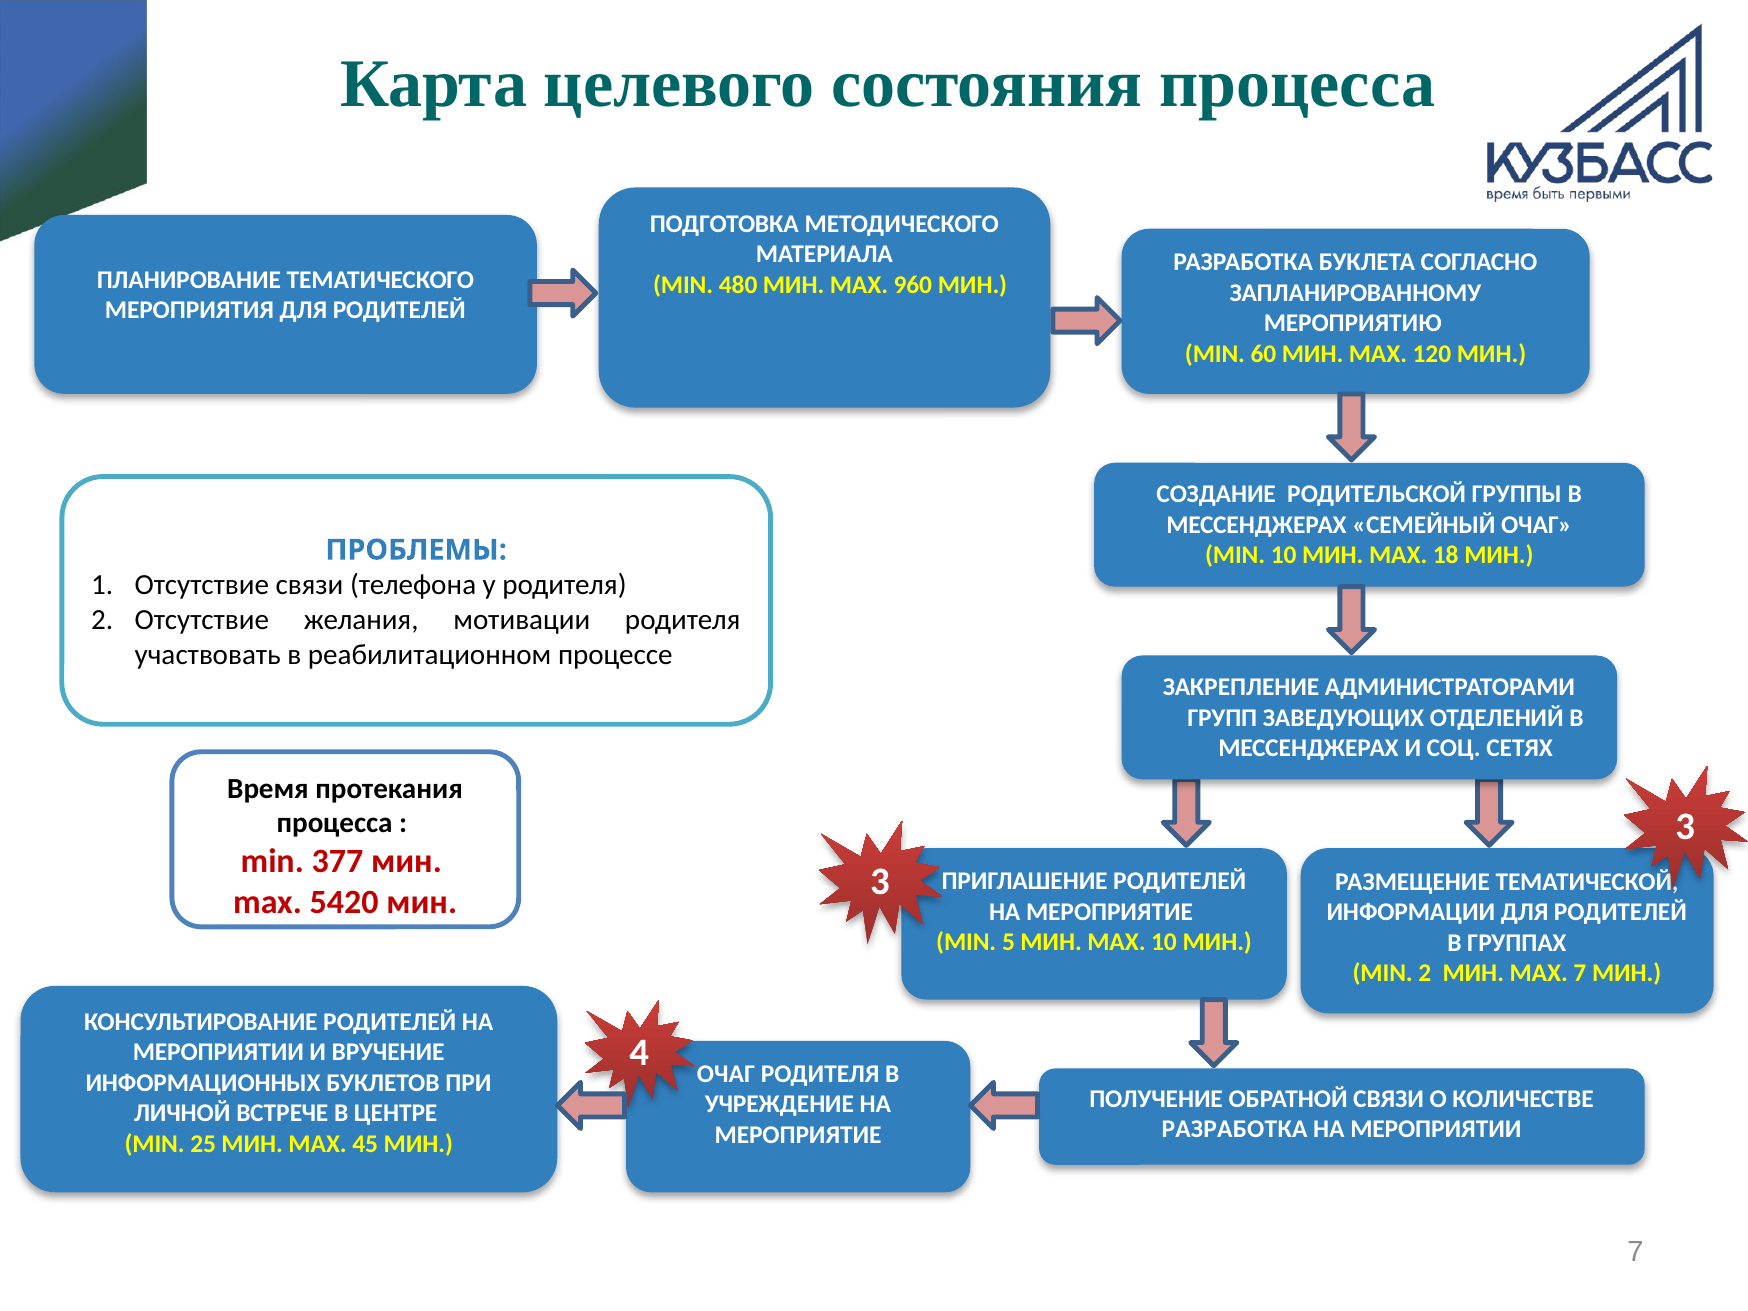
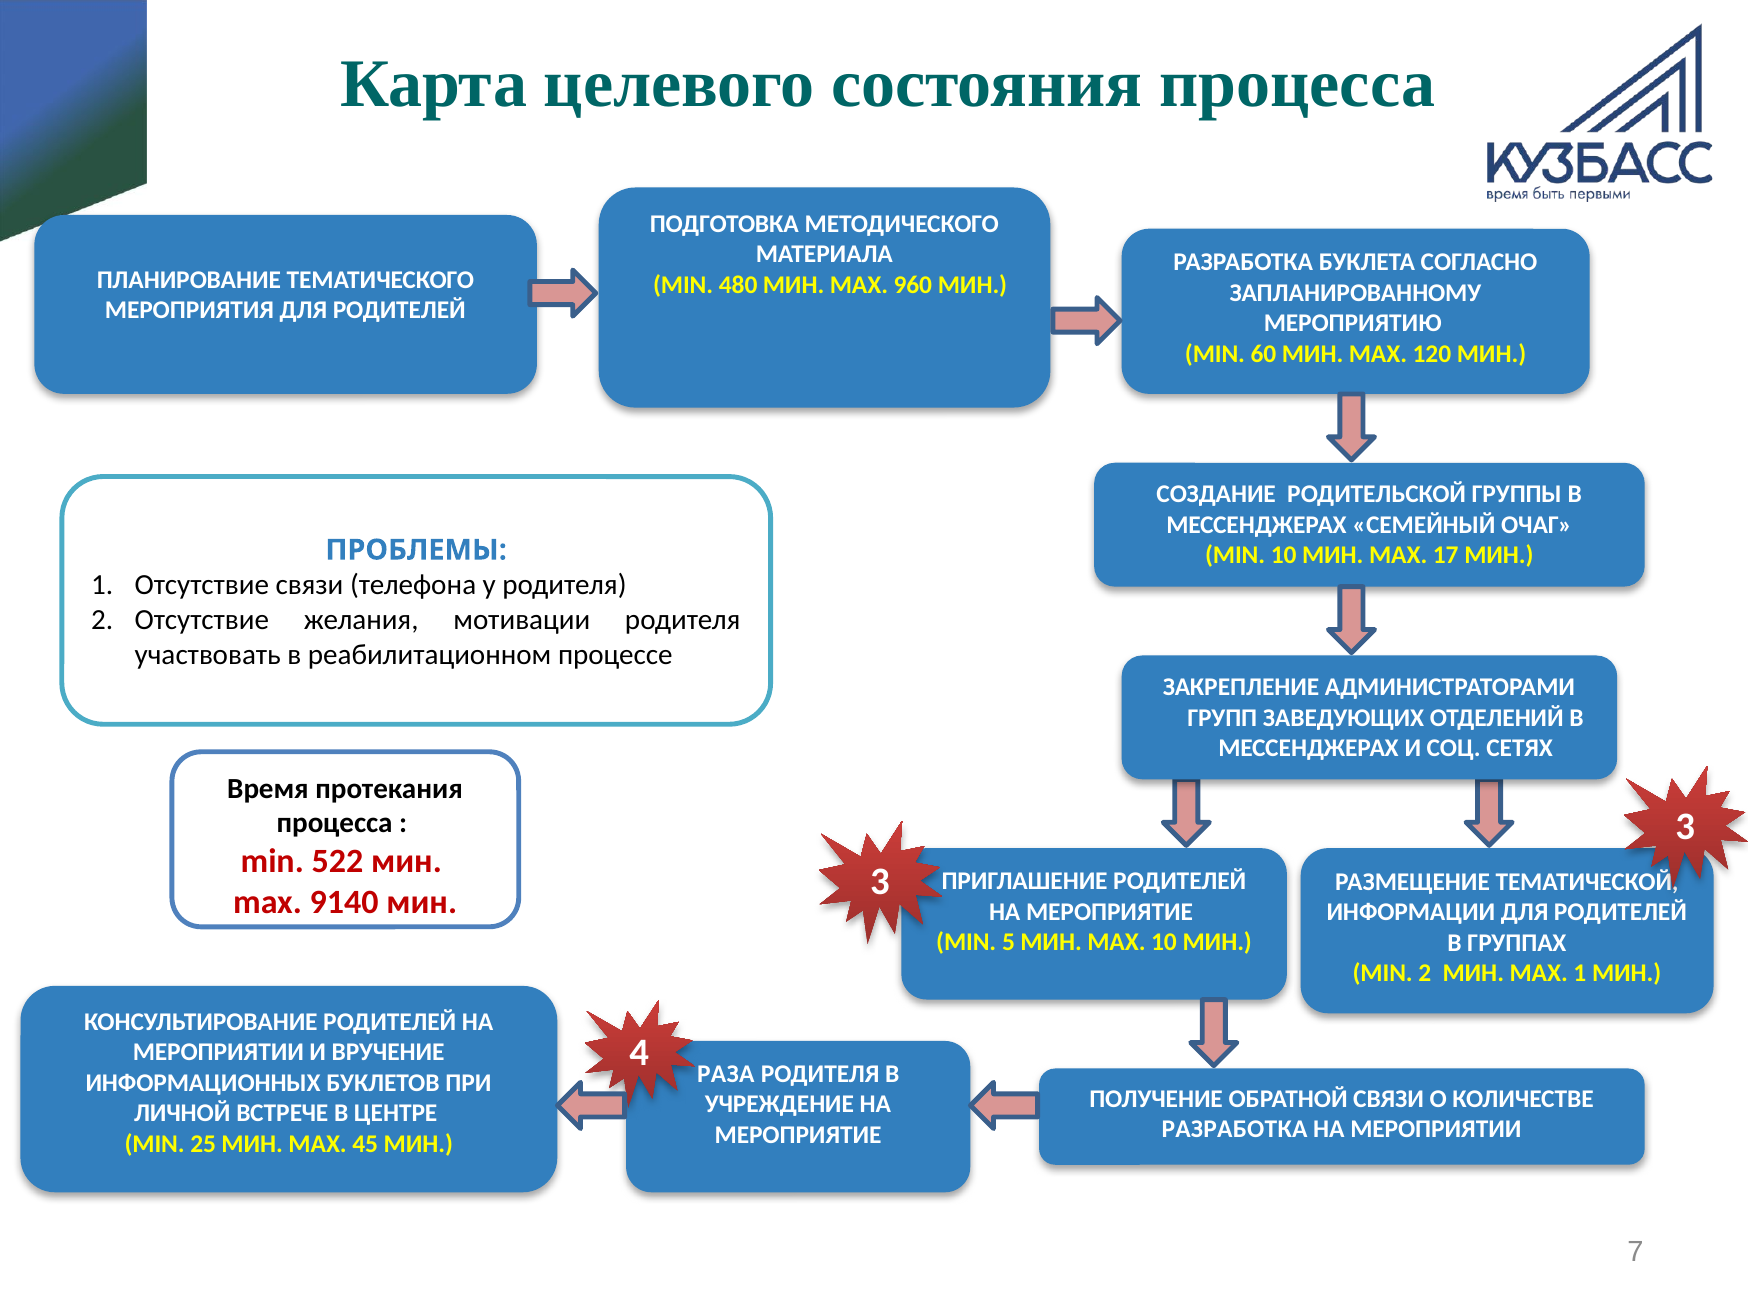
18: 18 -> 17
377: 377 -> 522
5420: 5420 -> 9140
MAX 7: 7 -> 1
ОЧАГ at (726, 1074): ОЧАГ -> РАЗА
